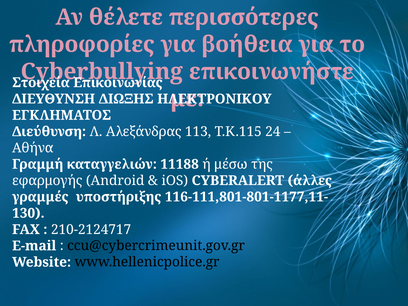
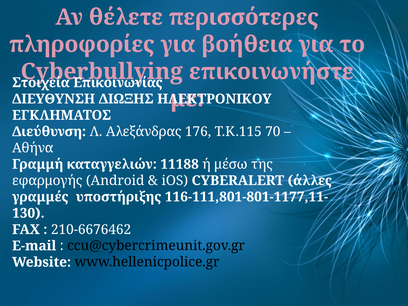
113: 113 -> 176
24: 24 -> 70
210-2124717: 210-2124717 -> 210-6676462
